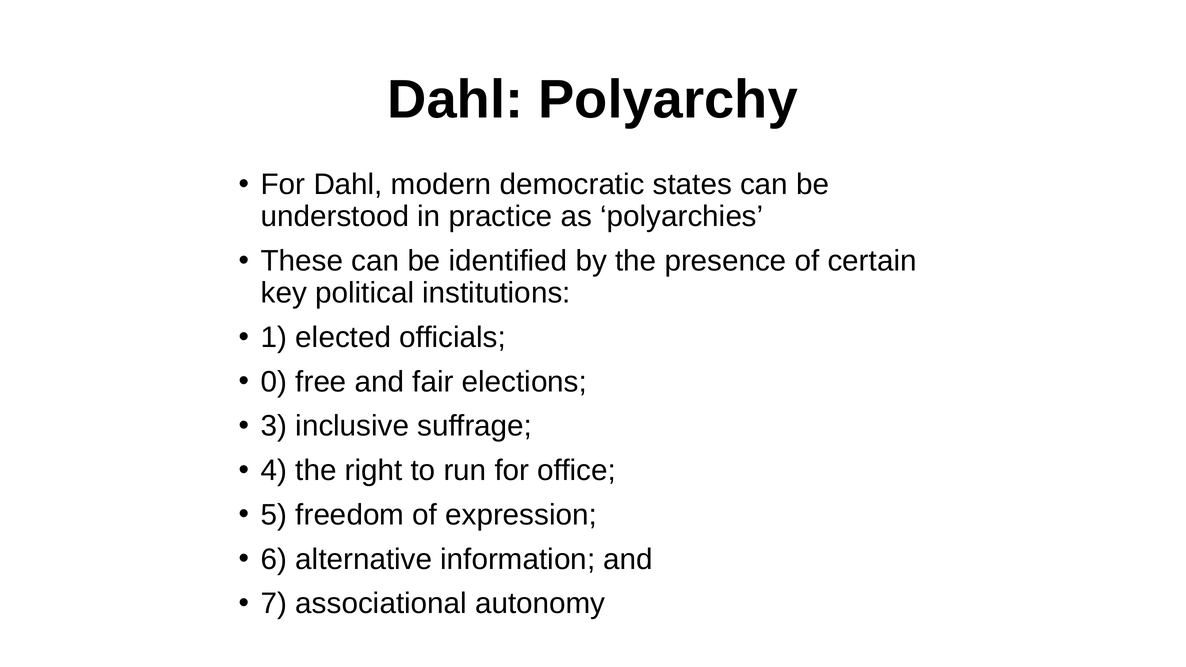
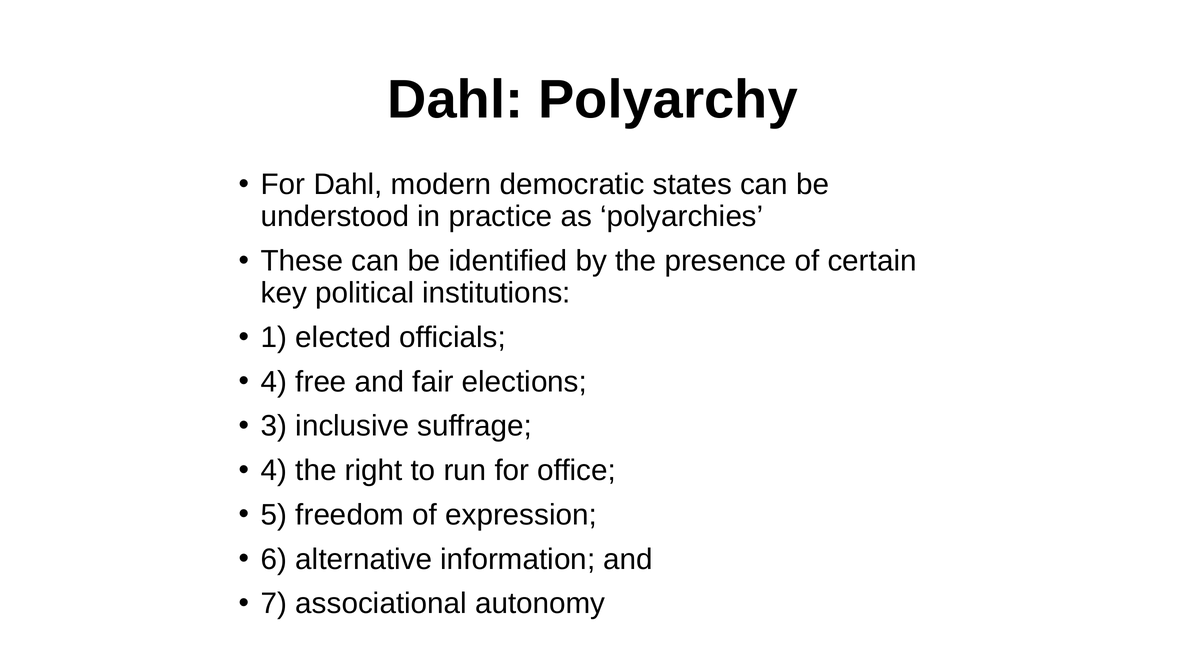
0 at (274, 382): 0 -> 4
